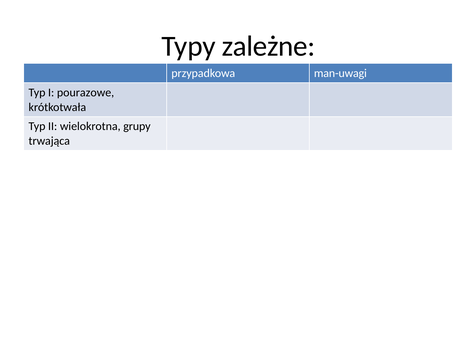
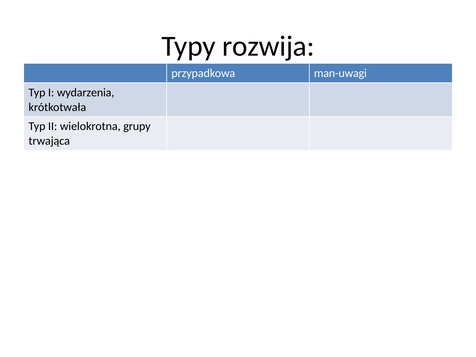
zależne: zależne -> rozwija
pourazowe: pourazowe -> wydarzenia
